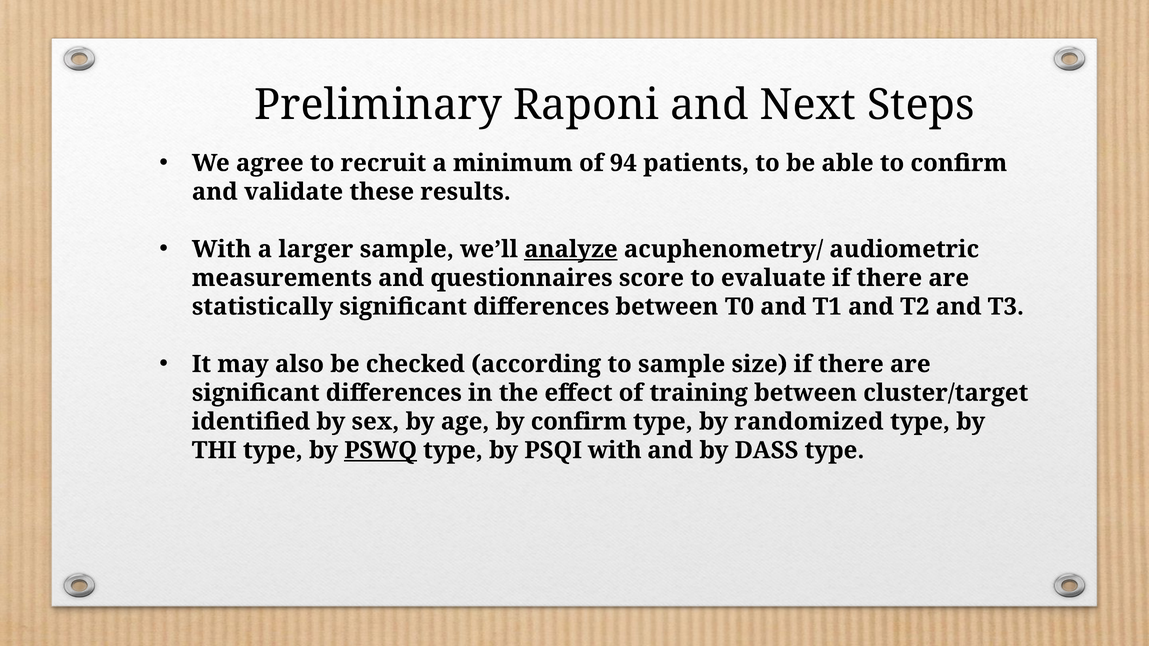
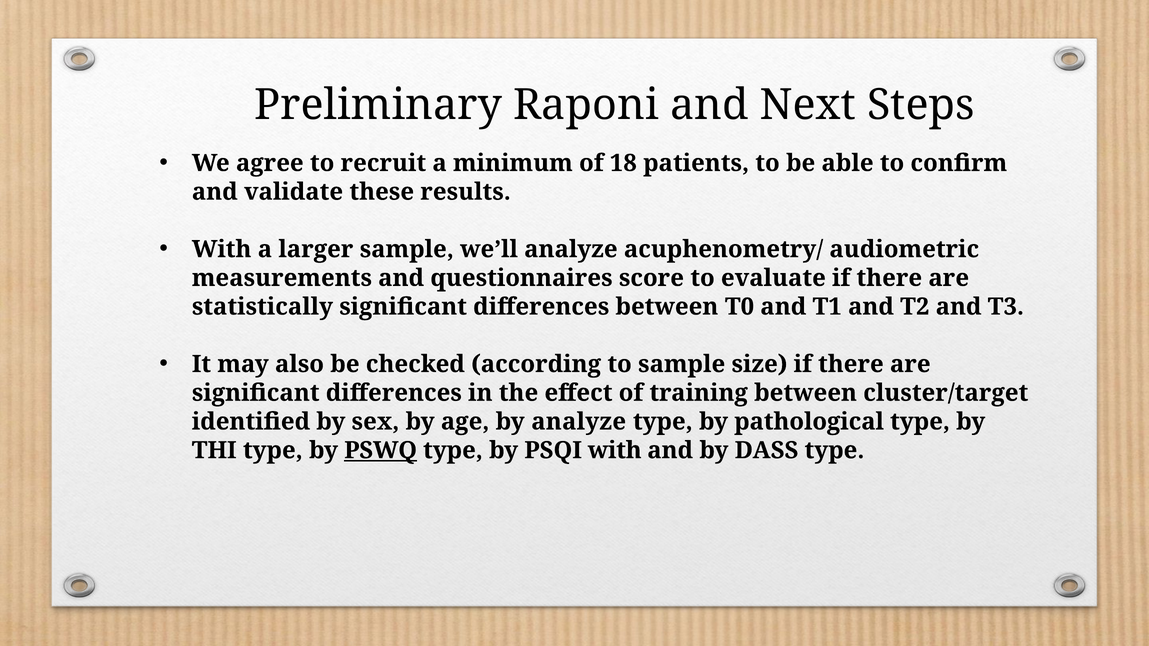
94: 94 -> 18
analyze at (571, 249) underline: present -> none
by confirm: confirm -> analyze
randomized: randomized -> pathological
